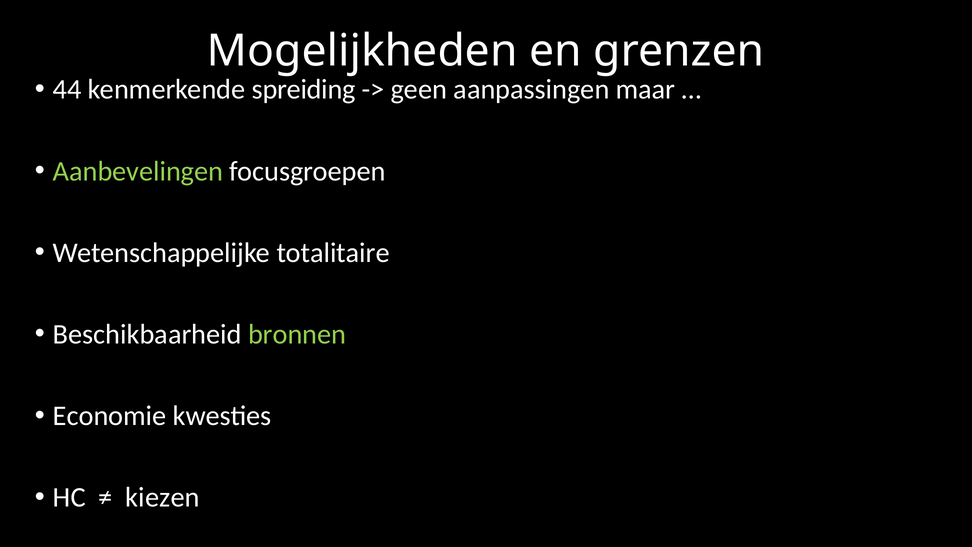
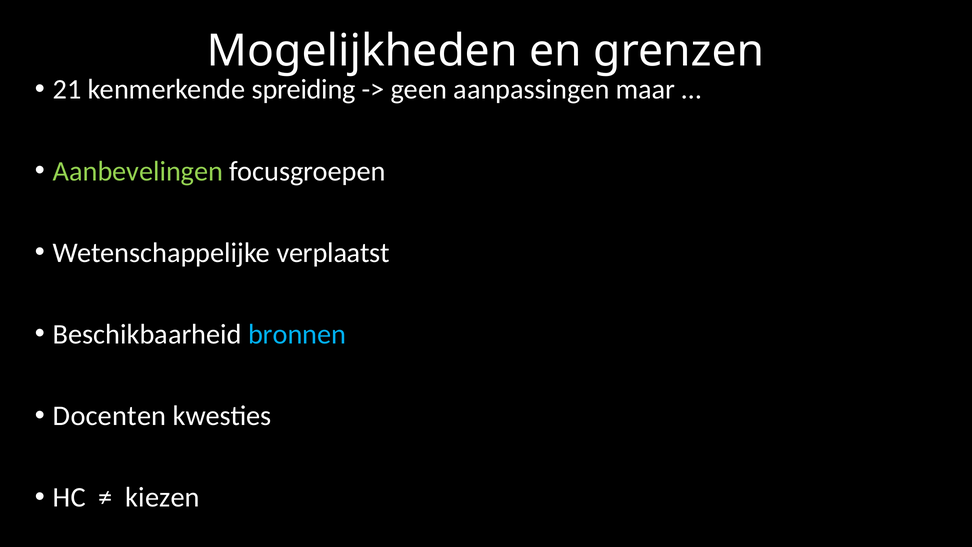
44: 44 -> 21
totalitaire: totalitaire -> verplaatst
bronnen colour: light green -> light blue
Economie: Economie -> Docenten
